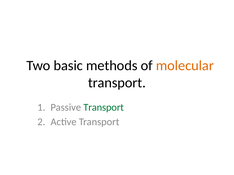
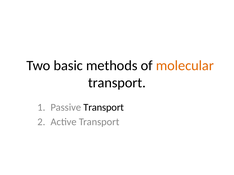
Transport at (104, 108) colour: green -> black
